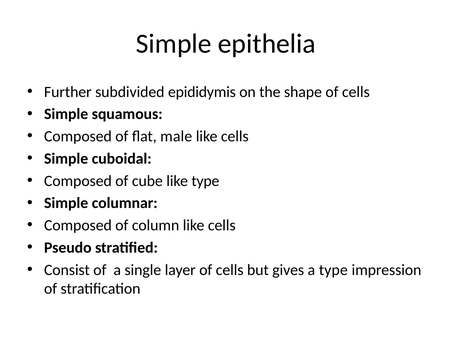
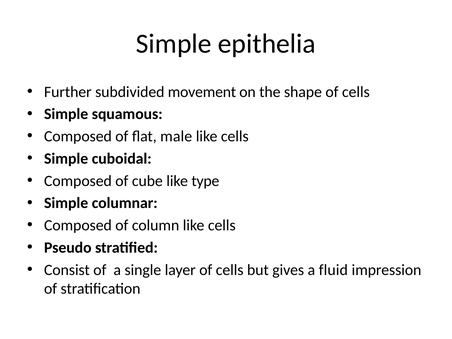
epididymis: epididymis -> movement
a type: type -> fluid
